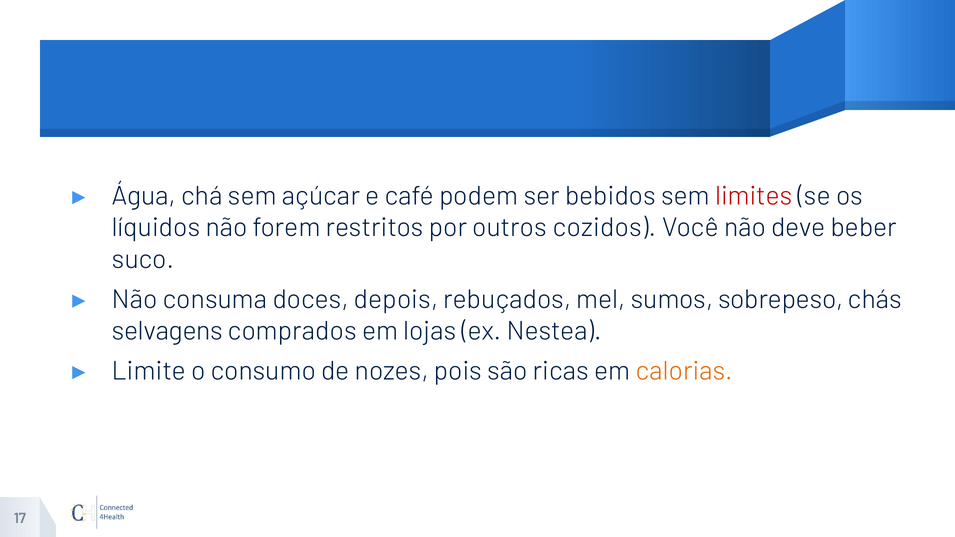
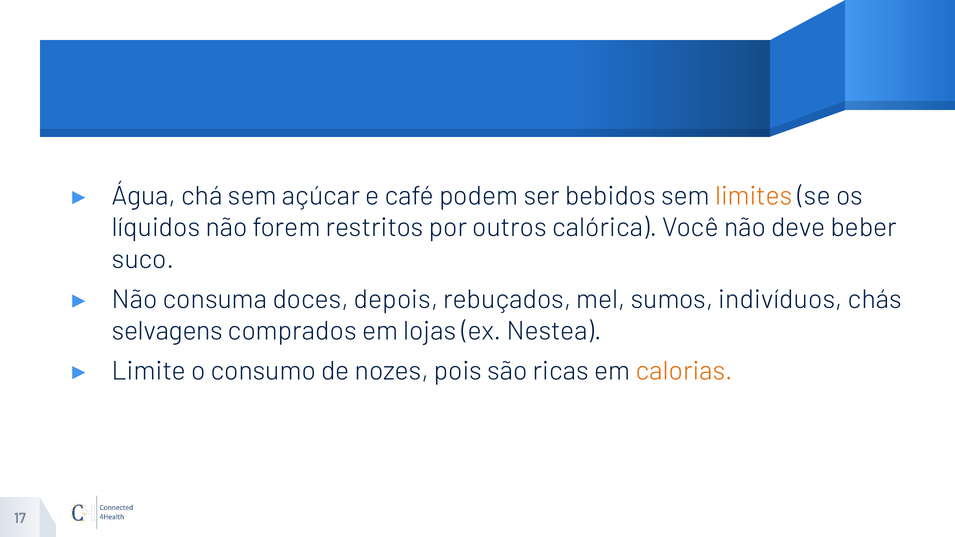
limites colour: red -> orange
cozidos: cozidos -> calórica
sobrepeso: sobrepeso -> indivíduos
